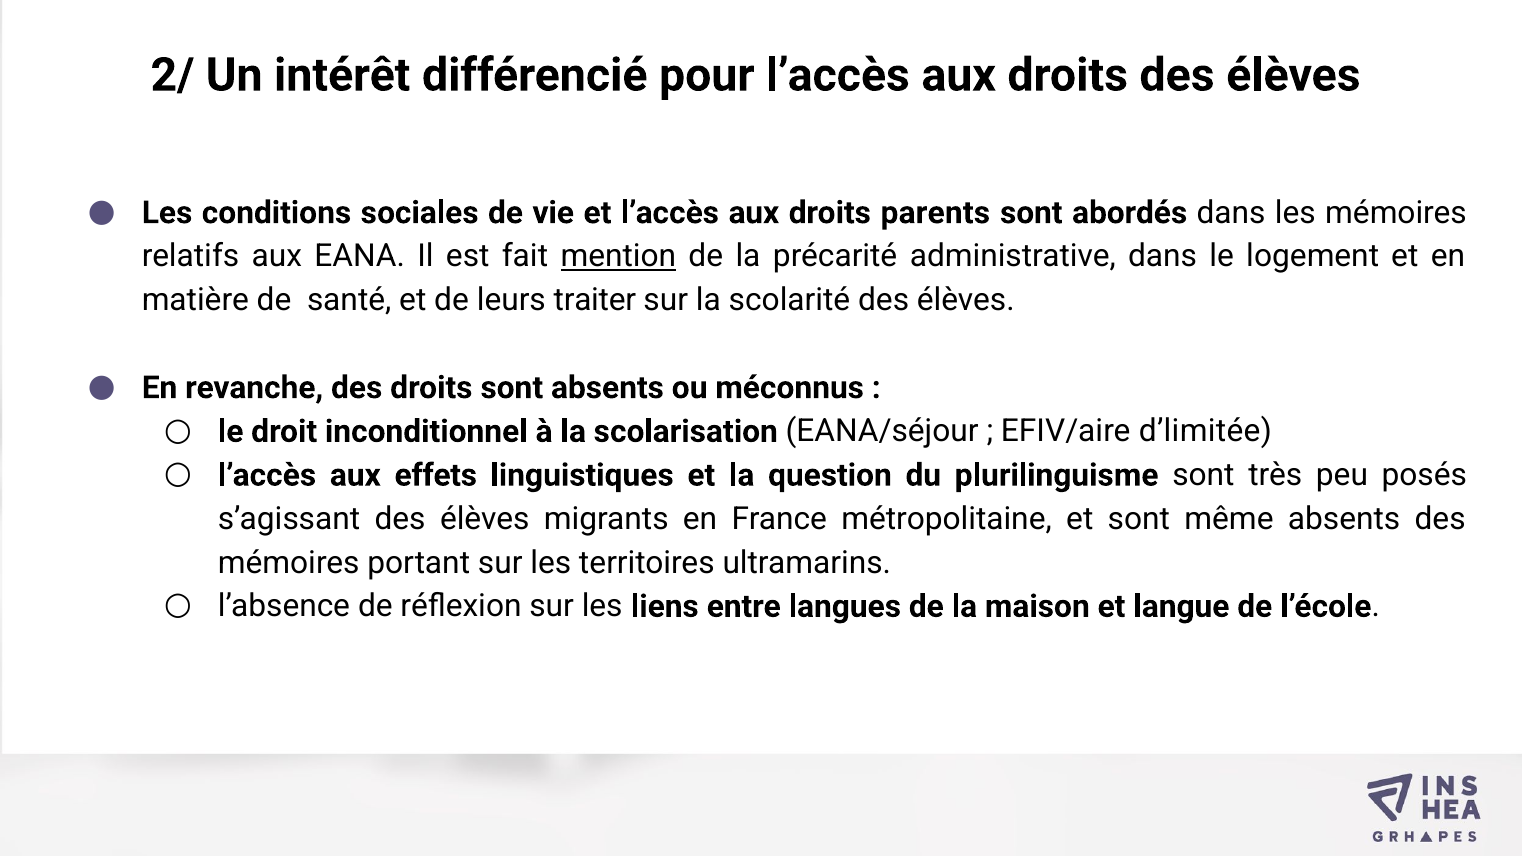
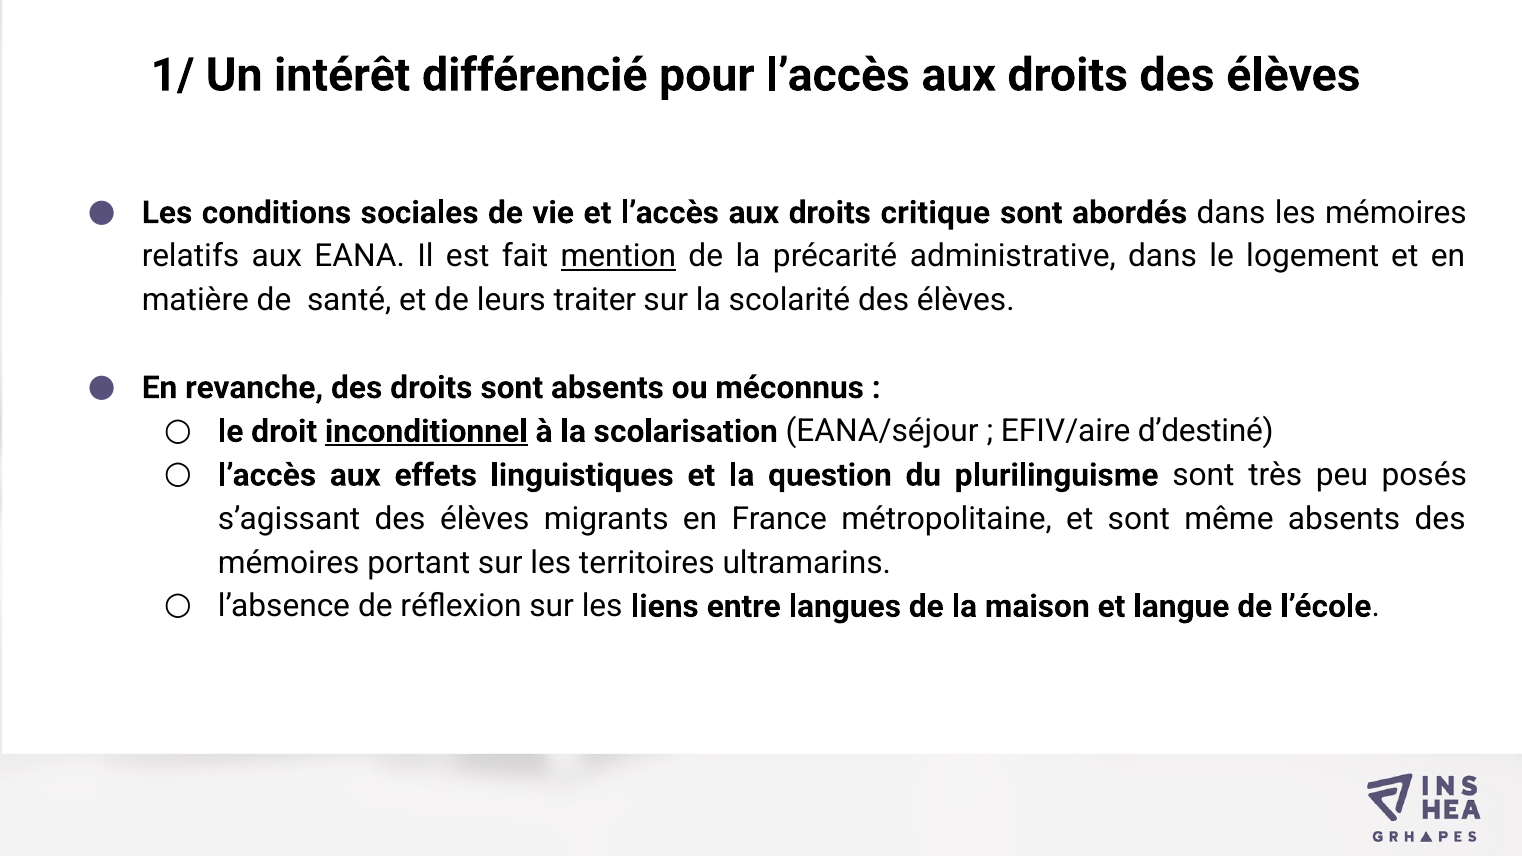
2/: 2/ -> 1/
parents: parents -> critique
inconditionnel underline: none -> present
d’limitée: d’limitée -> d’destiné
